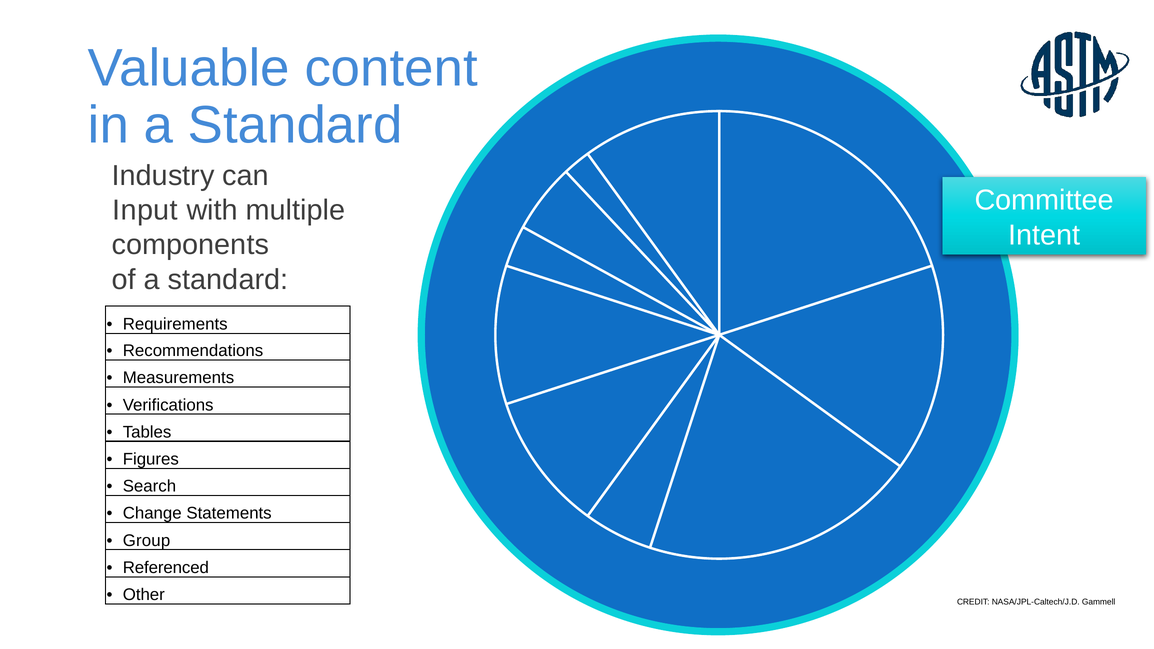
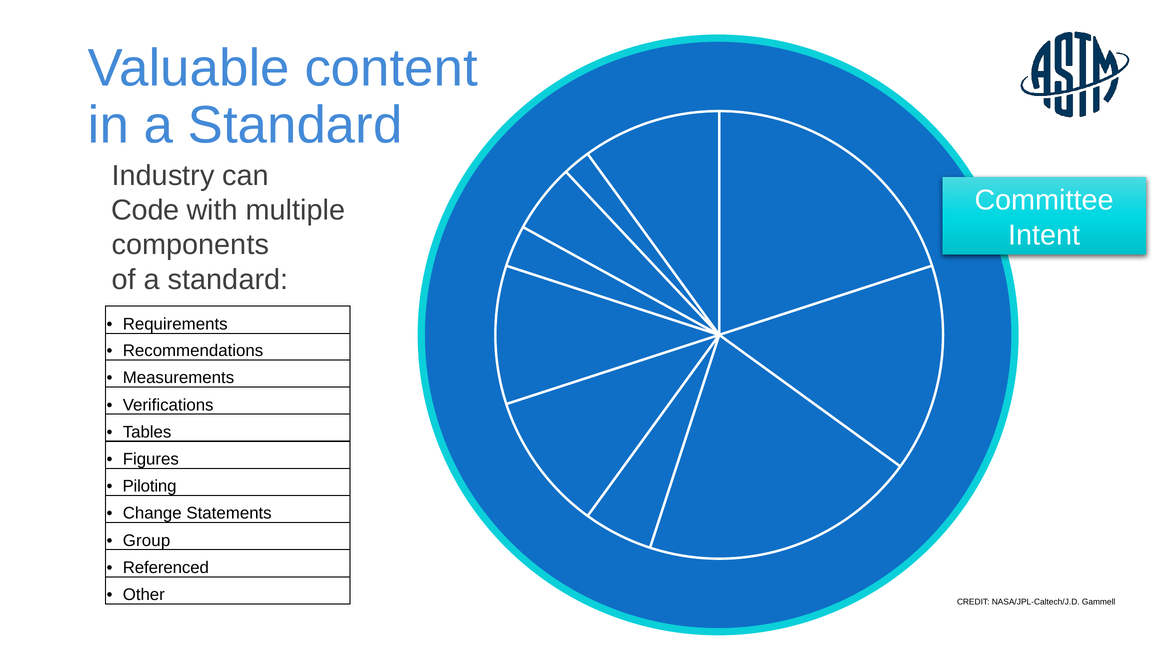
Input: Input -> Code
Search: Search -> Piloting
